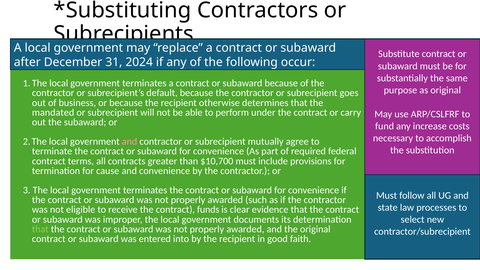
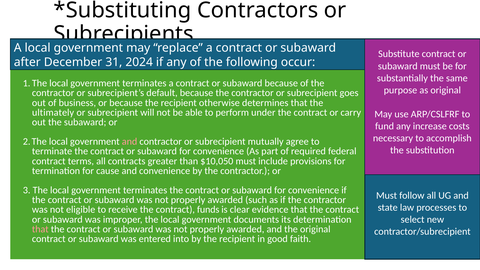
mandated: mandated -> ultimately
$10,700: $10,700 -> $10,050
that at (40, 229) colour: light green -> pink
